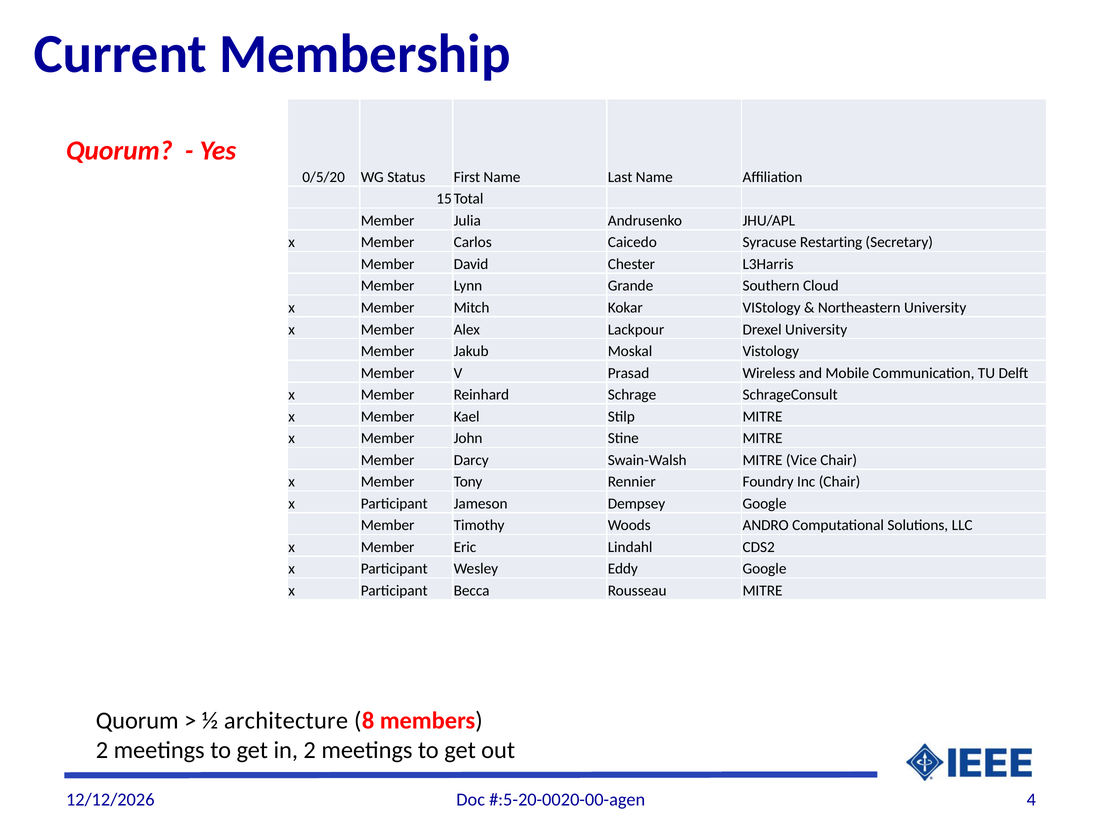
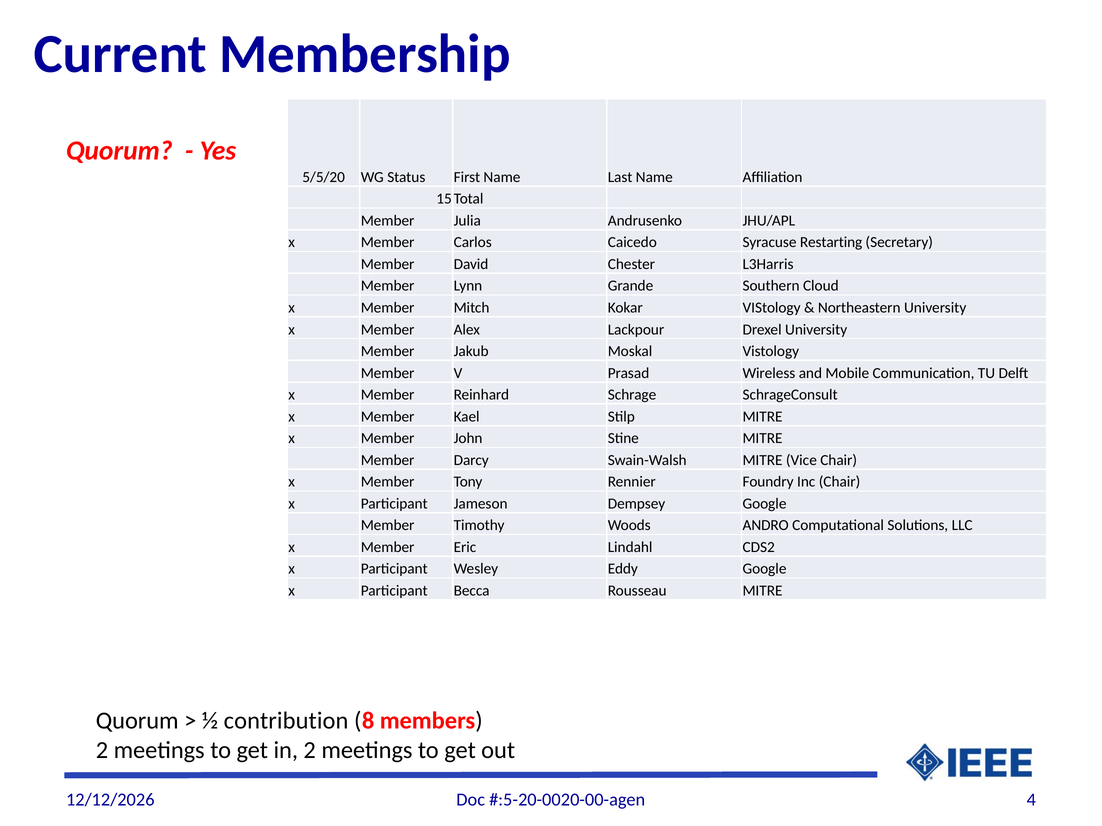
0/5/20: 0/5/20 -> 5/5/20
architecture: architecture -> contribution
